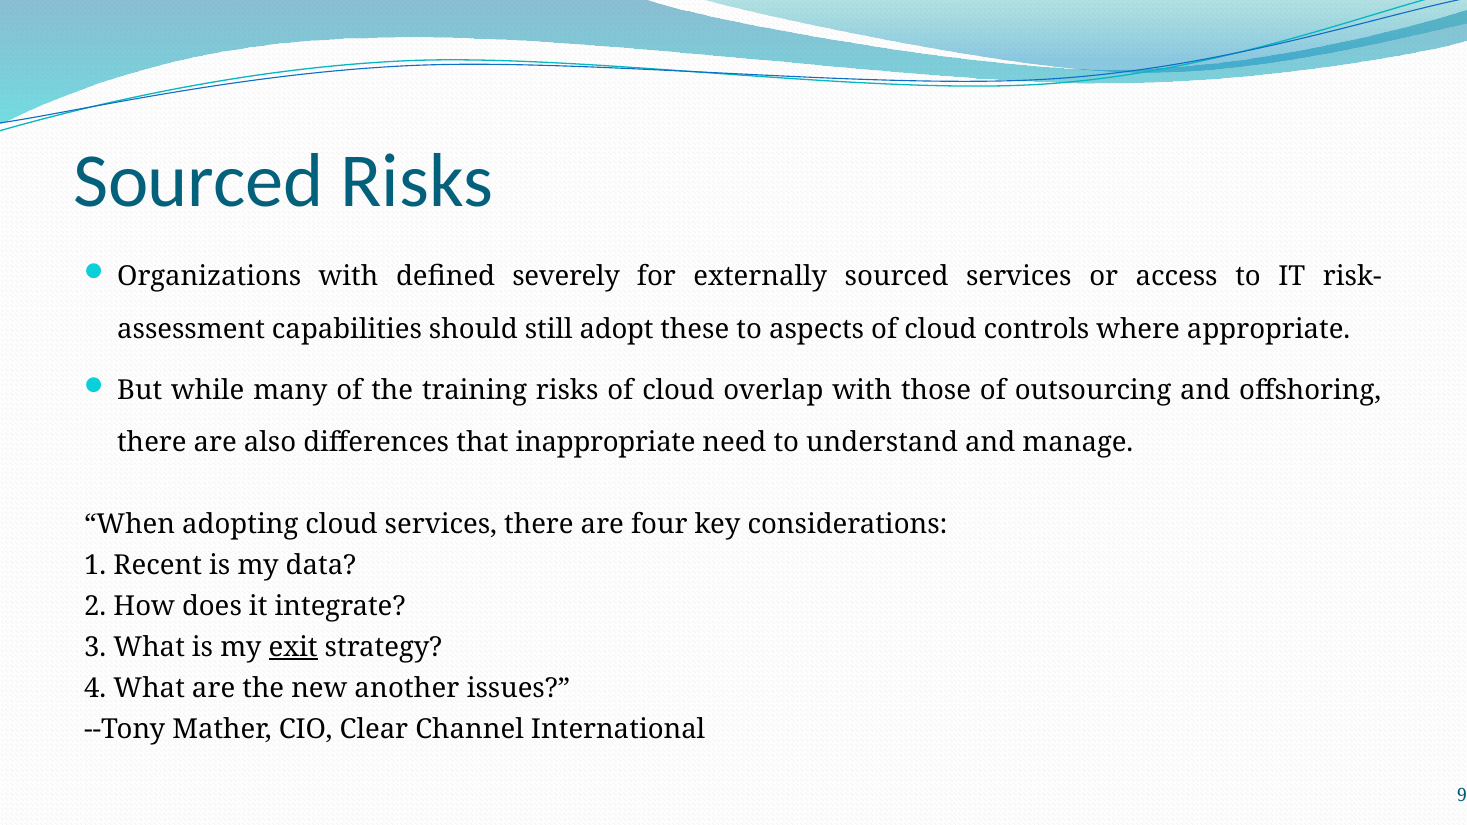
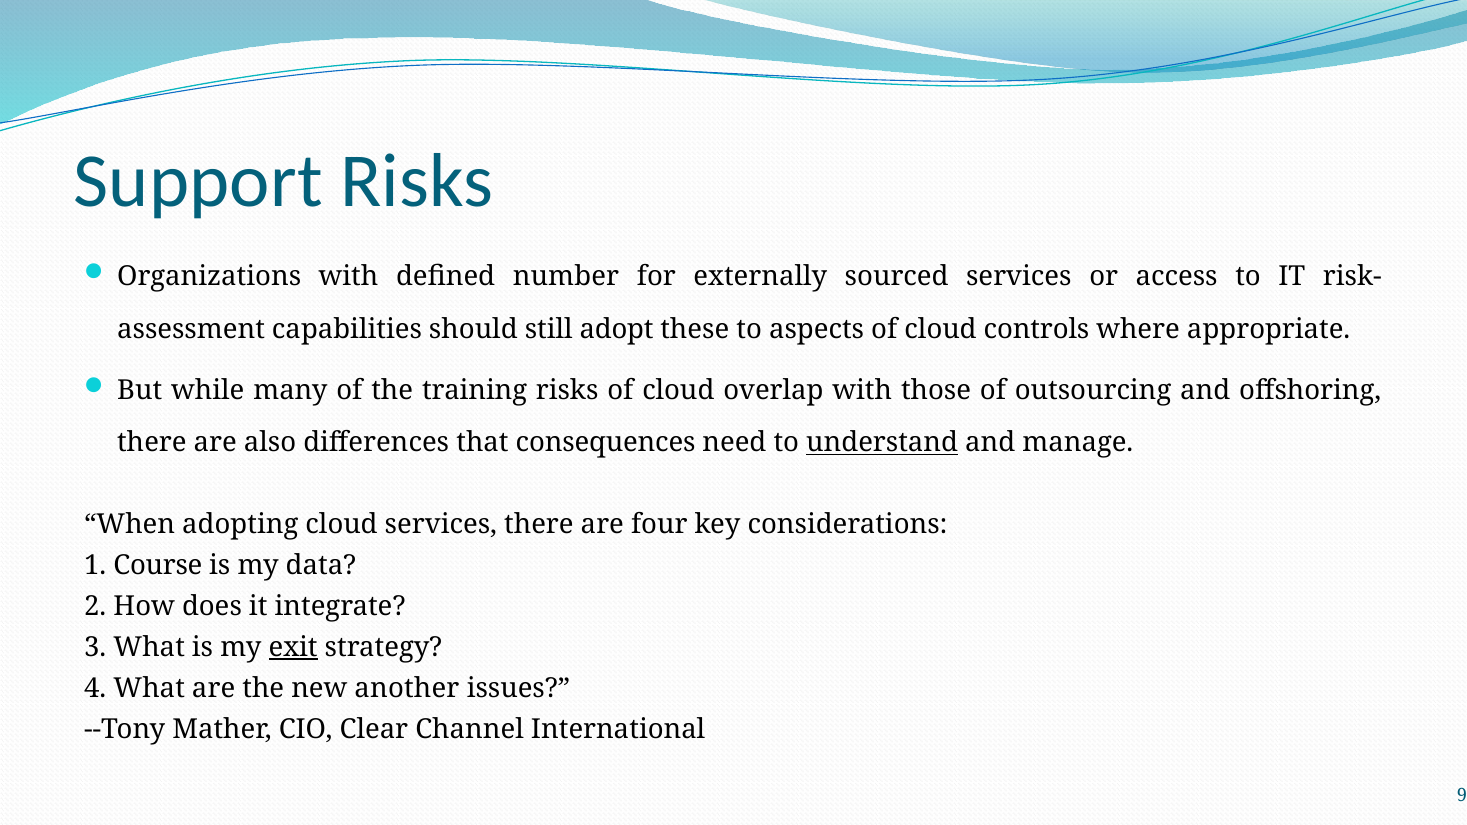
Sourced at (198, 182): Sourced -> Support
severely: severely -> number
inappropriate: inappropriate -> consequences
understand underline: none -> present
Recent: Recent -> Course
